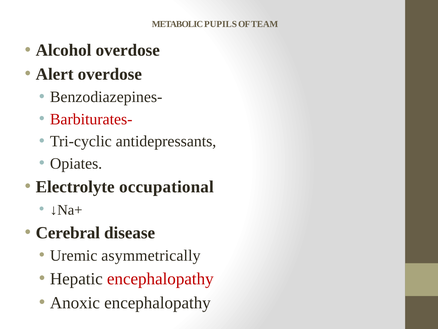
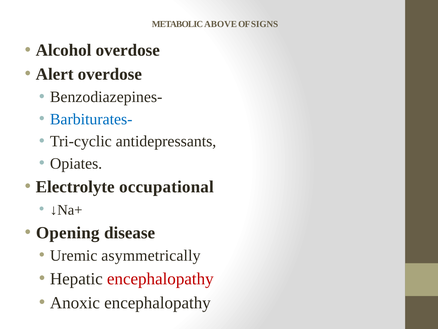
PUPILS: PUPILS -> ABOVE
TEAM: TEAM -> SIGNS
Barbiturates- colour: red -> blue
Cerebral: Cerebral -> Opening
